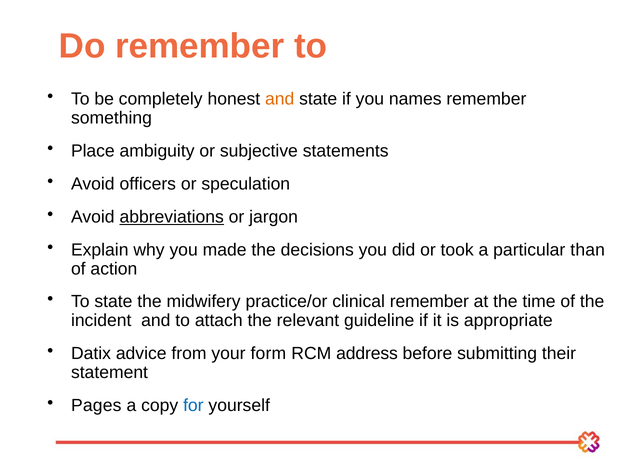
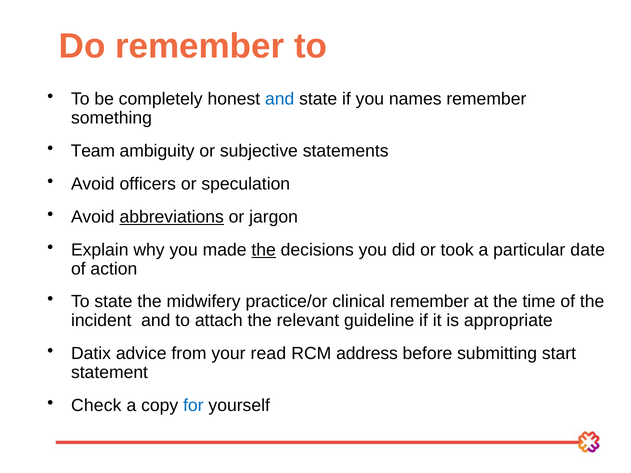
and at (280, 99) colour: orange -> blue
Place: Place -> Team
the at (264, 250) underline: none -> present
than: than -> date
form: form -> read
their: their -> start
Pages: Pages -> Check
